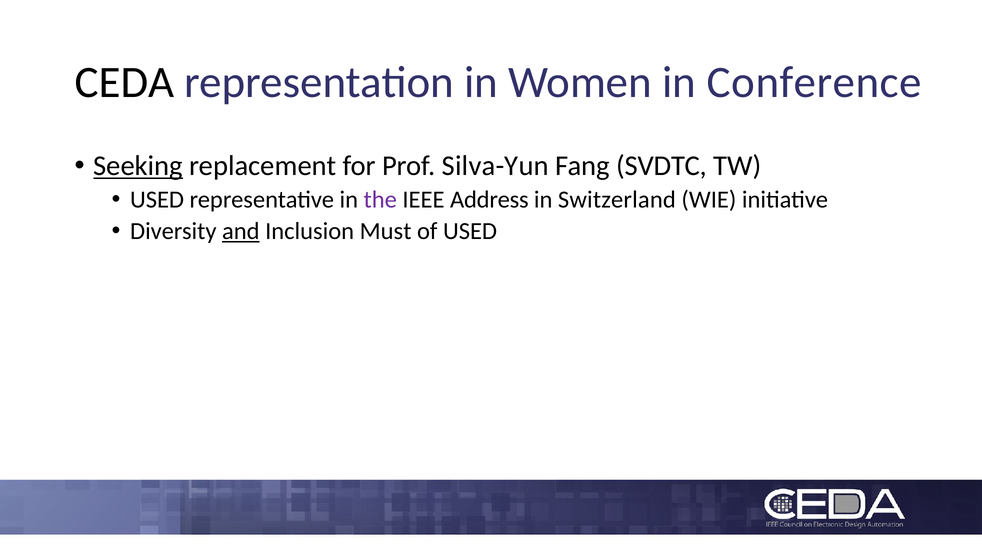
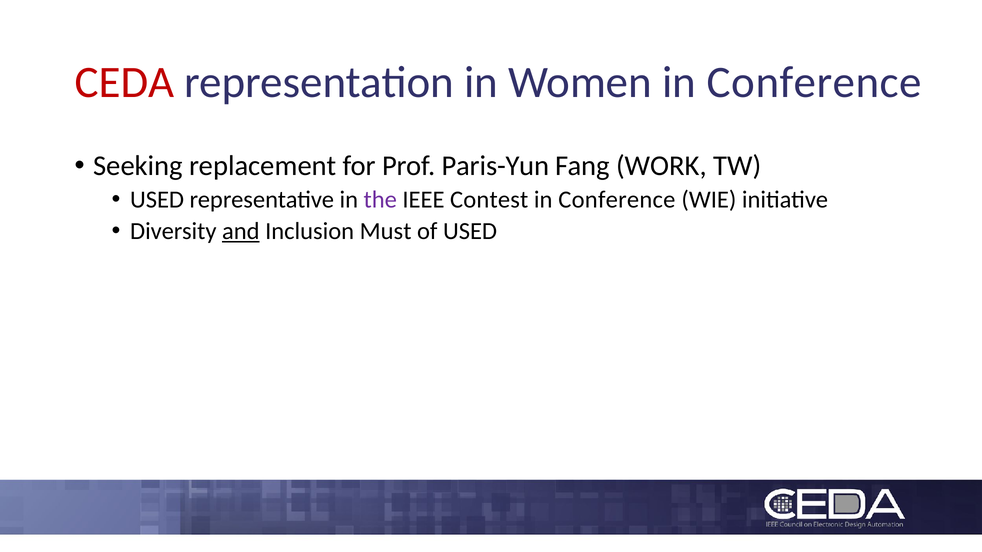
CEDA colour: black -> red
Seeking underline: present -> none
Silva-Yun: Silva-Yun -> Paris-Yun
SVDTC: SVDTC -> WORK
Address: Address -> Contest
Switzerland at (617, 200): Switzerland -> Conference
